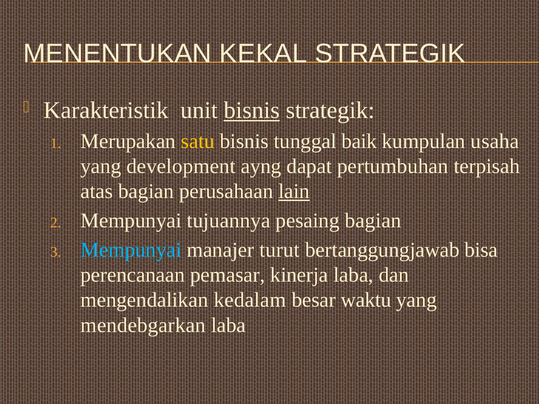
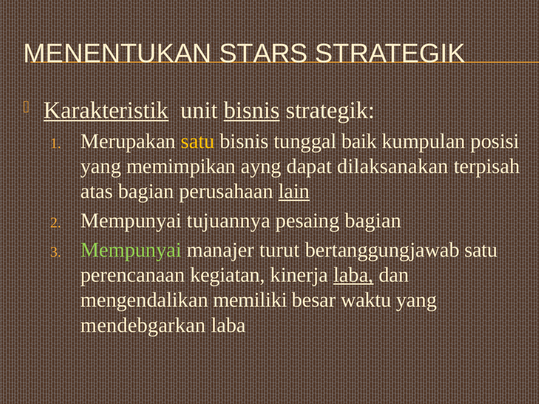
KEKAL: KEKAL -> STARS
Karakteristik underline: none -> present
usaha: usaha -> posisi
development: development -> memimpikan
pertumbuhan: pertumbuhan -> dilaksanakan
Mempunyai at (131, 250) colour: light blue -> light green
bertanggungjawab bisa: bisa -> satu
pemasar: pemasar -> kegiatan
laba at (354, 275) underline: none -> present
kedalam: kedalam -> memiliki
